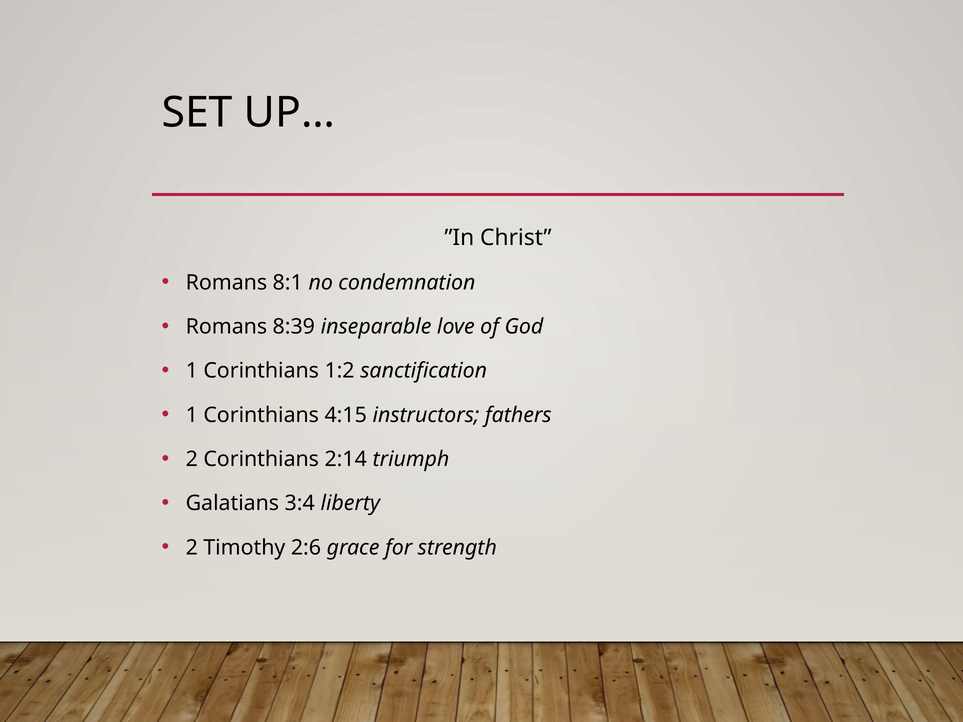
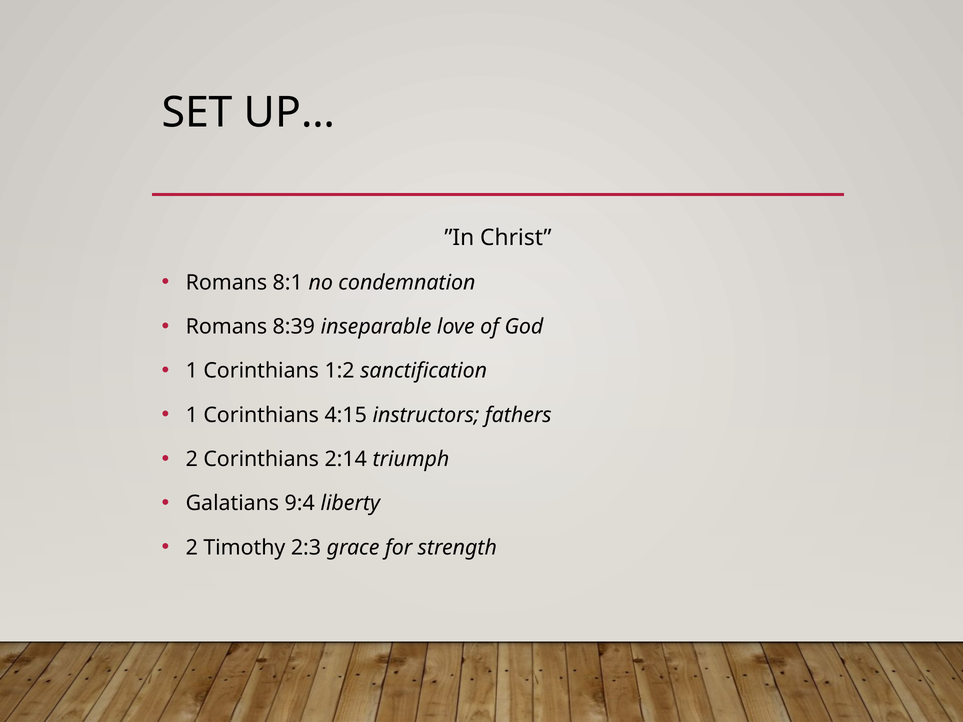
3:4: 3:4 -> 9:4
2:6: 2:6 -> 2:3
